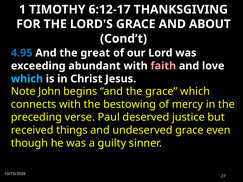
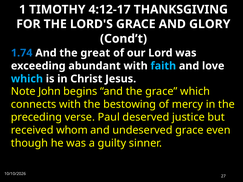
6:12-17: 6:12-17 -> 4:12-17
ABOUT: ABOUT -> GLORY
4.95: 4.95 -> 1.74
faith colour: pink -> light blue
things: things -> whom
